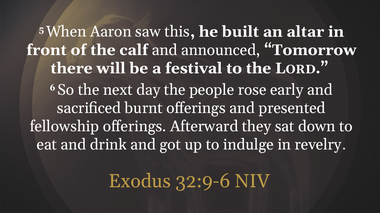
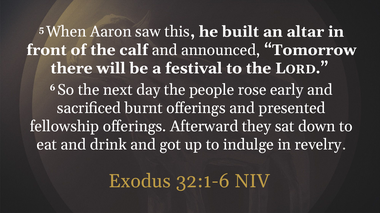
32:9-6: 32:9-6 -> 32:1-6
